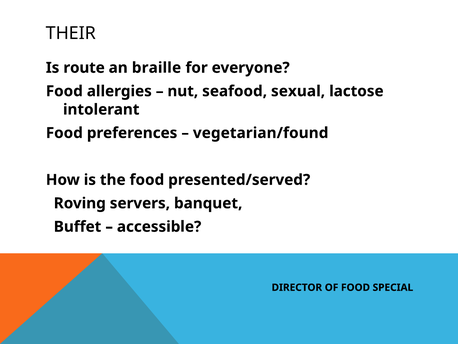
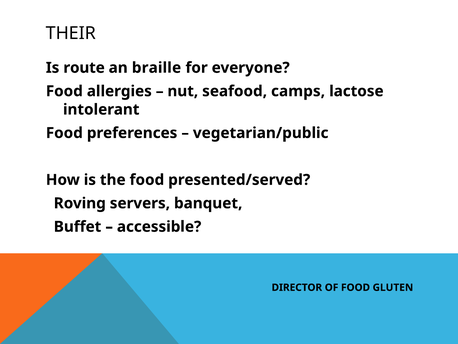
sexual: sexual -> camps
vegetarian/found: vegetarian/found -> vegetarian/public
SPECIAL: SPECIAL -> GLUTEN
